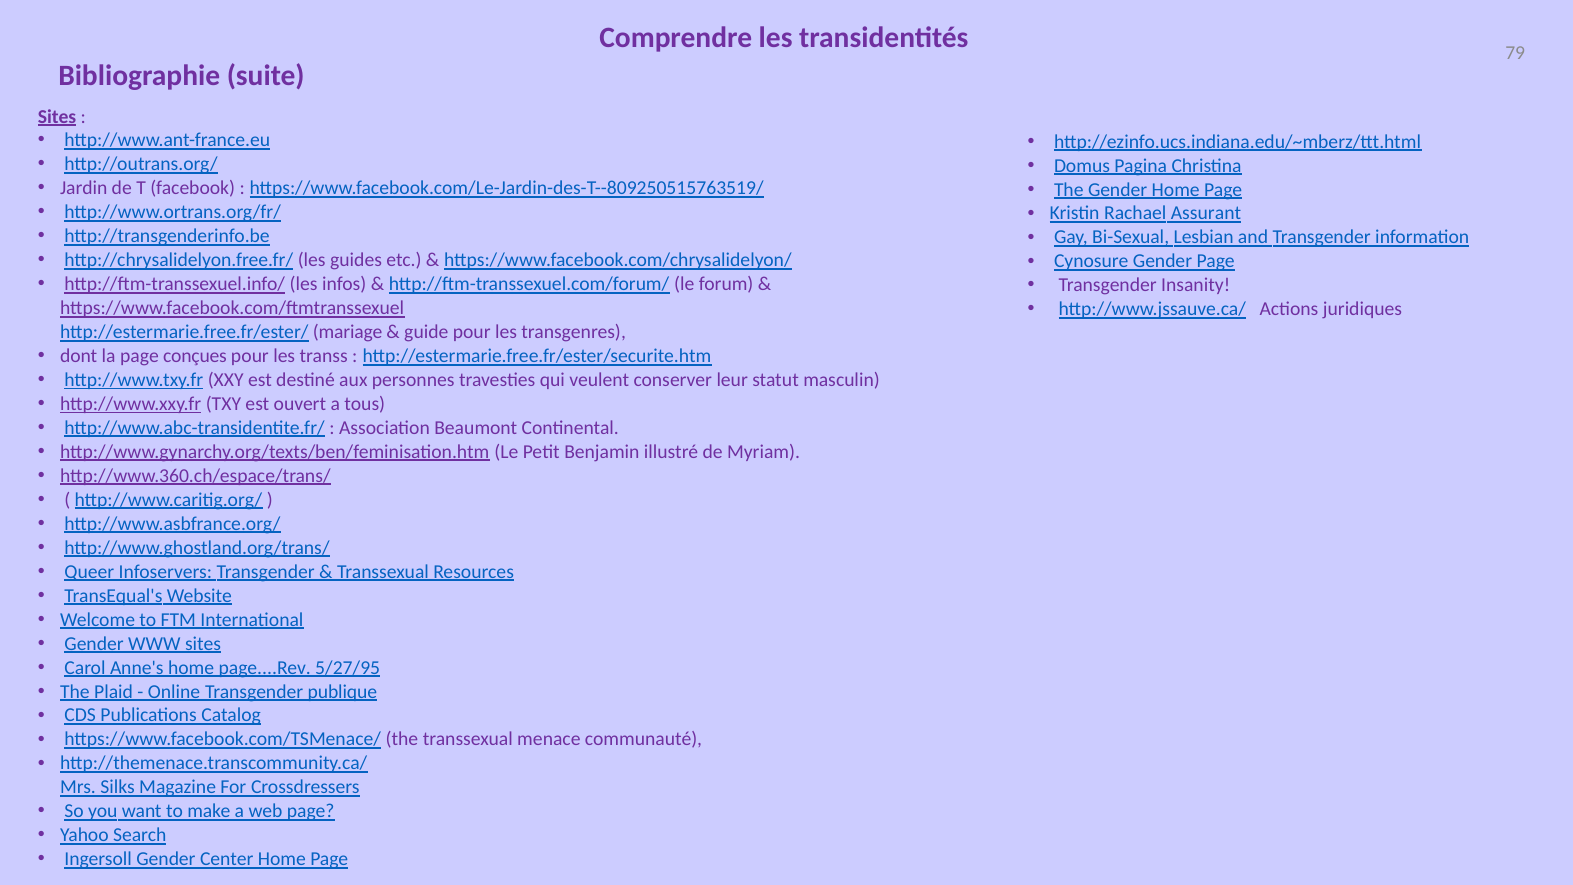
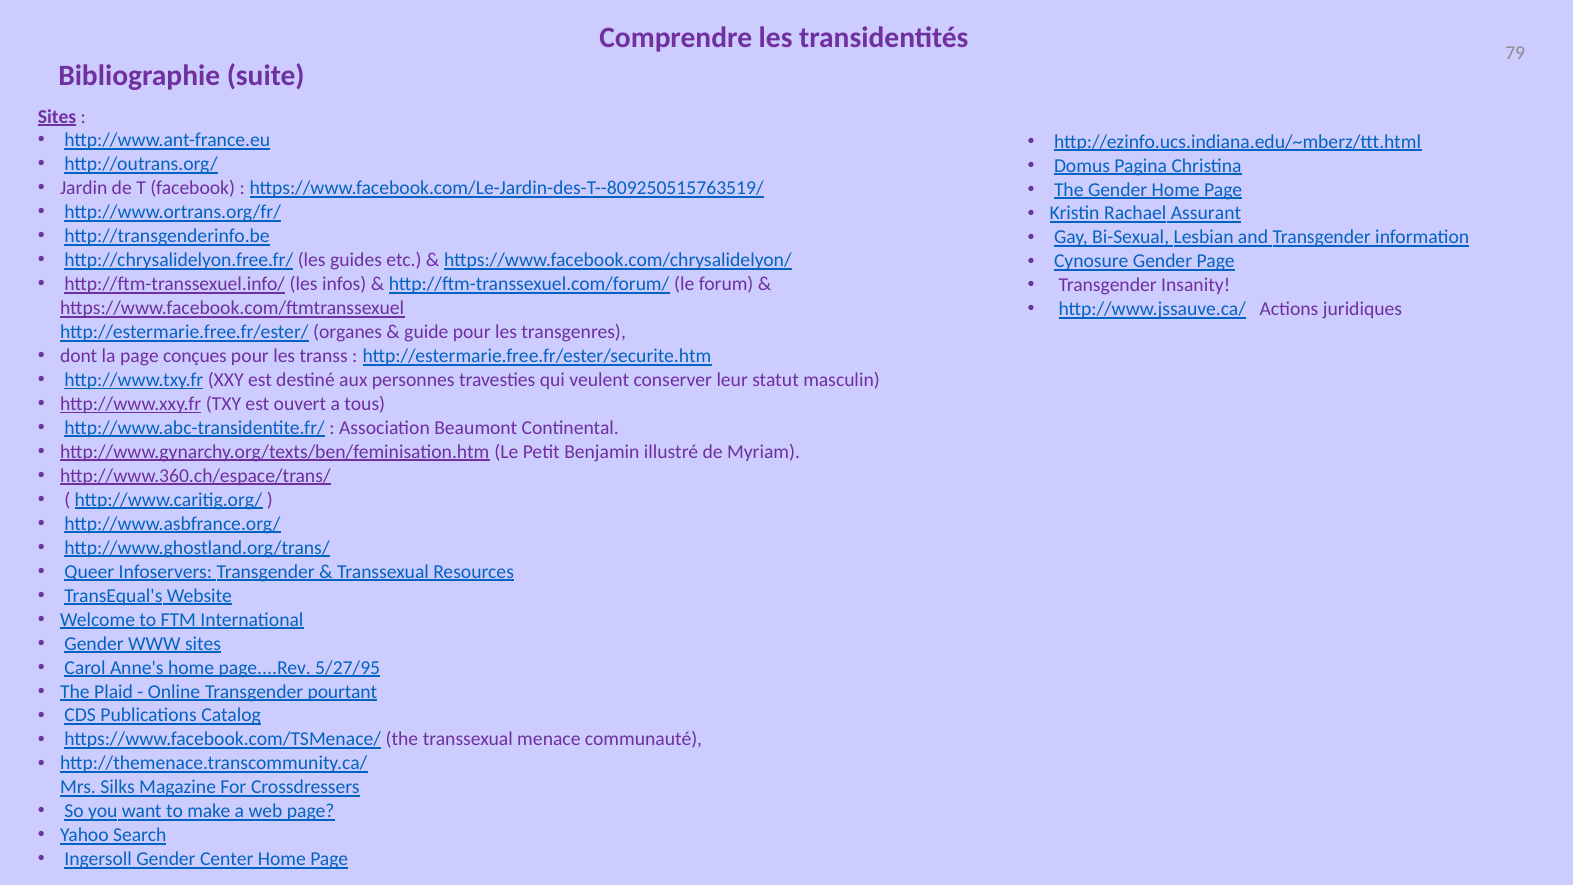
mariage: mariage -> organes
publique: publique -> pourtant
